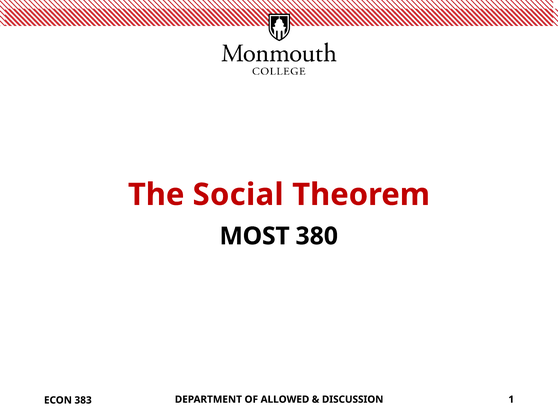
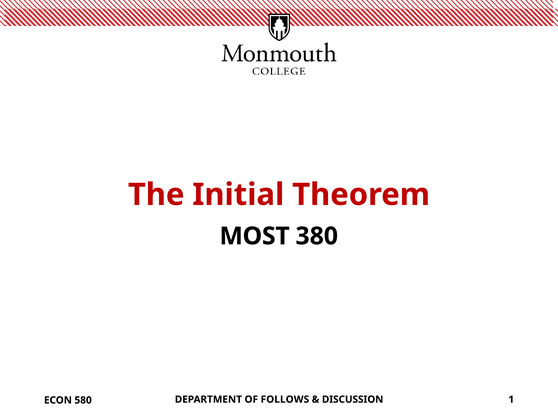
Social: Social -> Initial
ALLOWED: ALLOWED -> FOLLOWS
383: 383 -> 580
